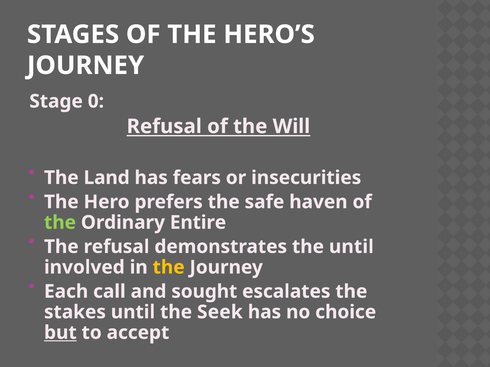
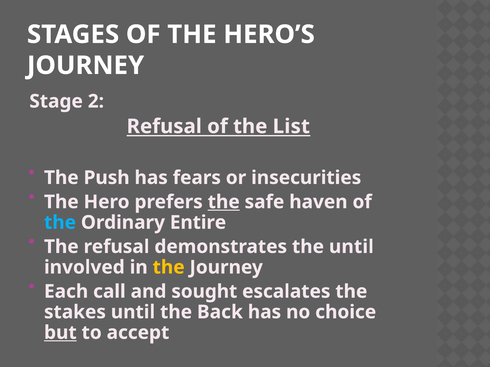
0: 0 -> 2
Will: Will -> List
Land: Land -> Push
the at (224, 202) underline: none -> present
the at (60, 223) colour: light green -> light blue
Seek: Seek -> Back
